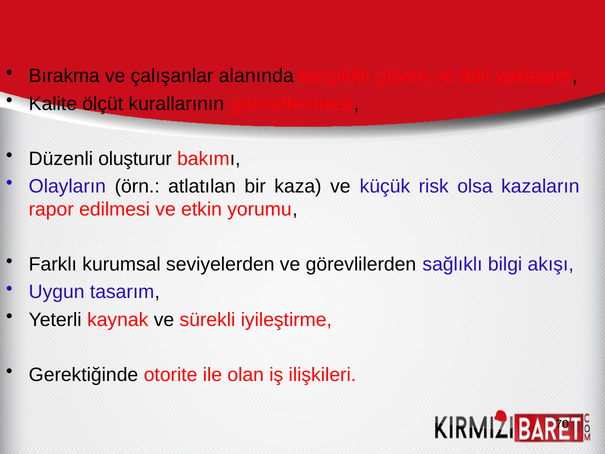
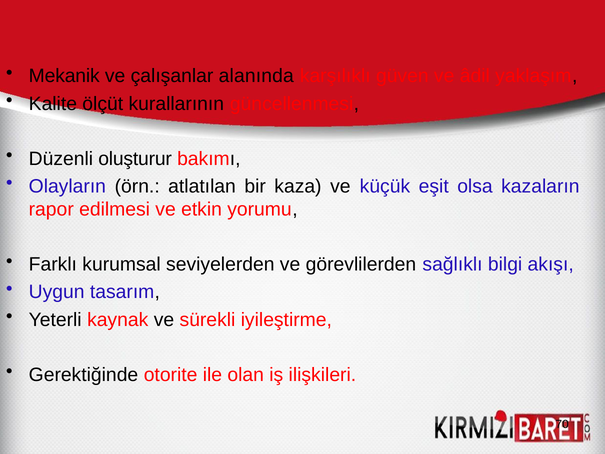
Bırakma: Bırakma -> Mekanik
risk: risk -> eşit
